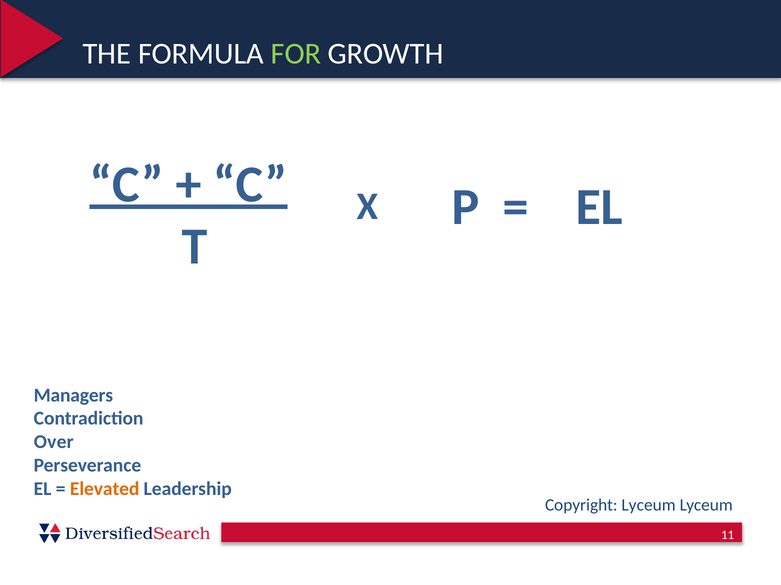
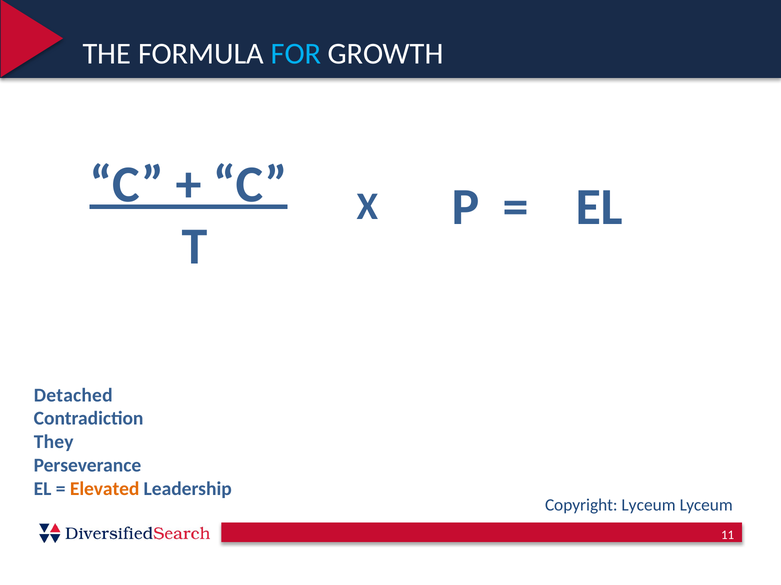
FOR colour: light green -> light blue
Managers: Managers -> Detached
Over: Over -> They
